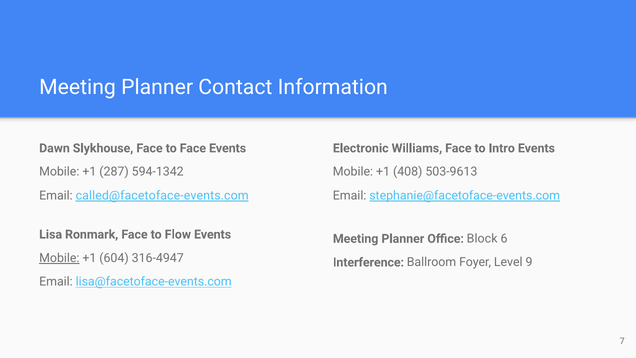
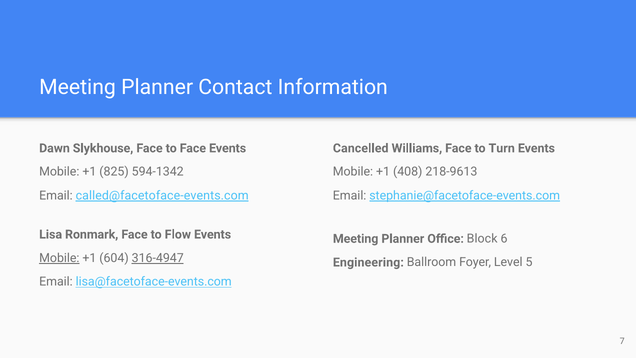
Electronic: Electronic -> Cancelled
Intro: Intro -> Turn
287: 287 -> 825
503-9613: 503-9613 -> 218-9613
316-4947 underline: none -> present
Interference: Interference -> Engineering
9: 9 -> 5
